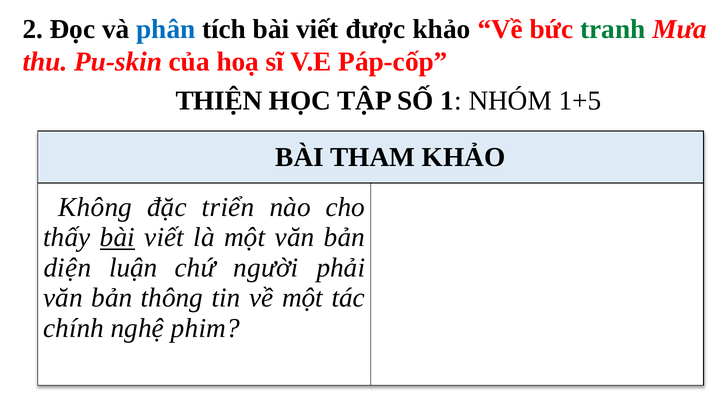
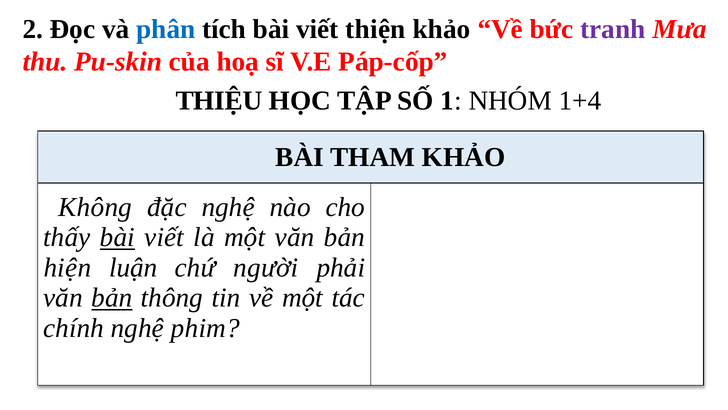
được: được -> thiện
tranh colour: green -> purple
THIỆN: THIỆN -> THIỆU
1+5: 1+5 -> 1+4
đặc triển: triển -> nghệ
diện: diện -> hiện
bản at (112, 298) underline: none -> present
